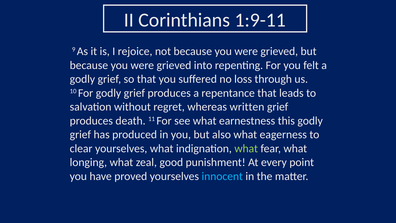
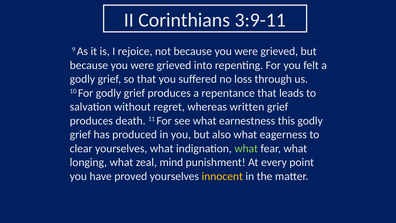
1:9-11: 1:9-11 -> 3:9-11
good: good -> mind
innocent colour: light blue -> yellow
